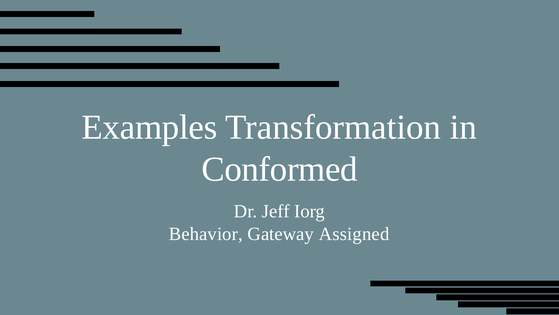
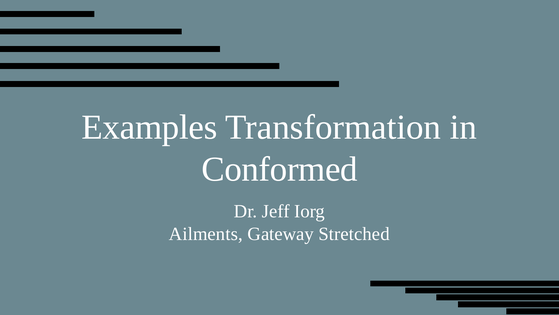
Behavior: Behavior -> Ailments
Assigned: Assigned -> Stretched
